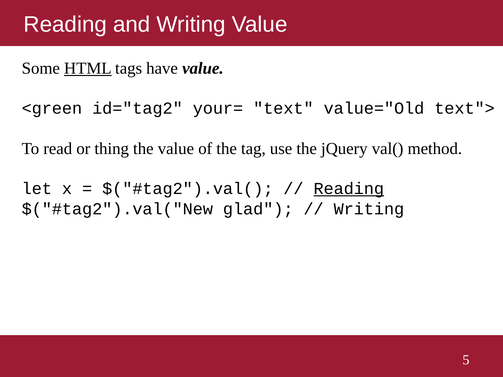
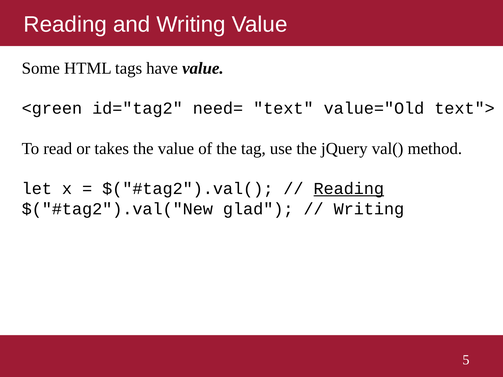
HTML underline: present -> none
your=: your= -> need=
thing: thing -> takes
